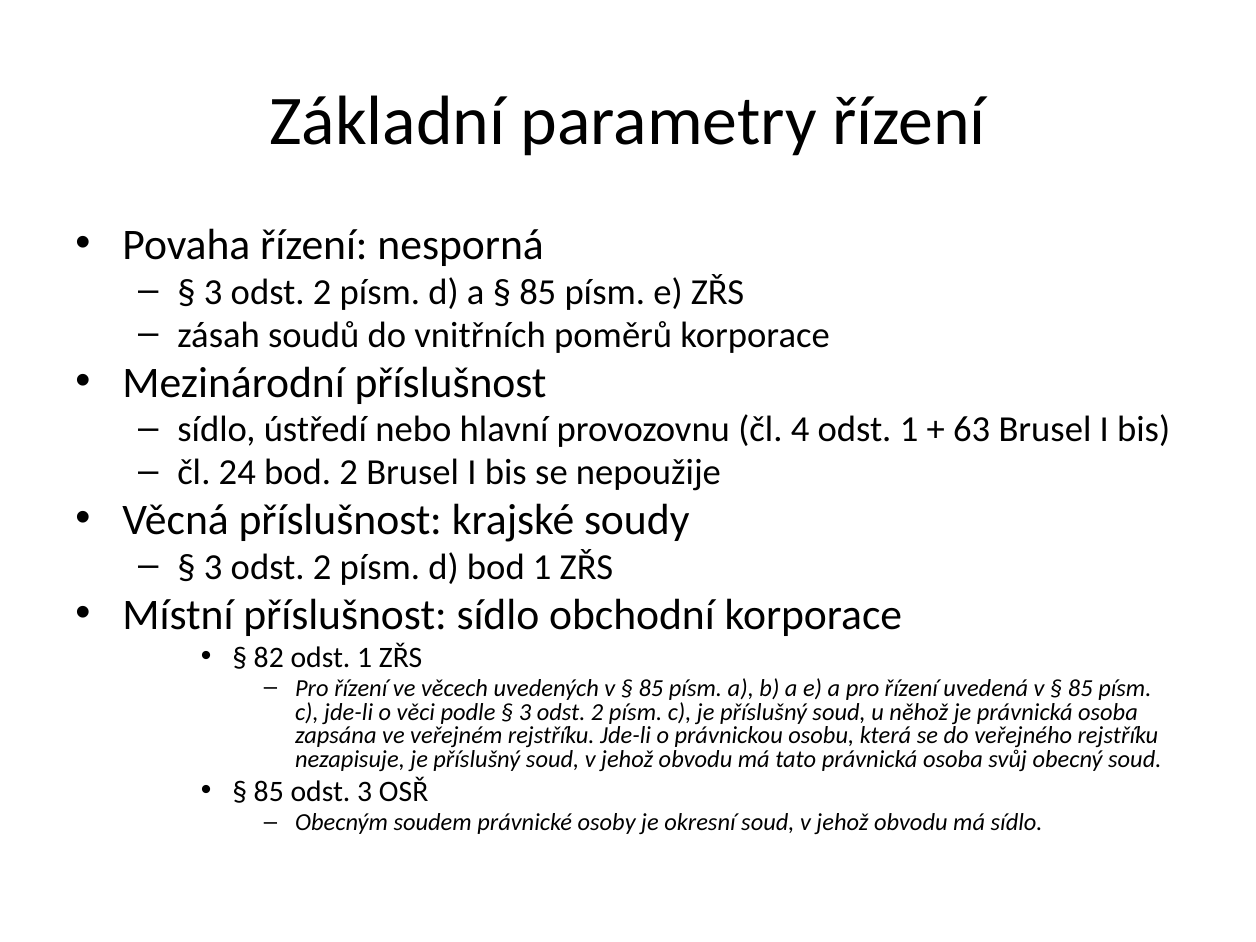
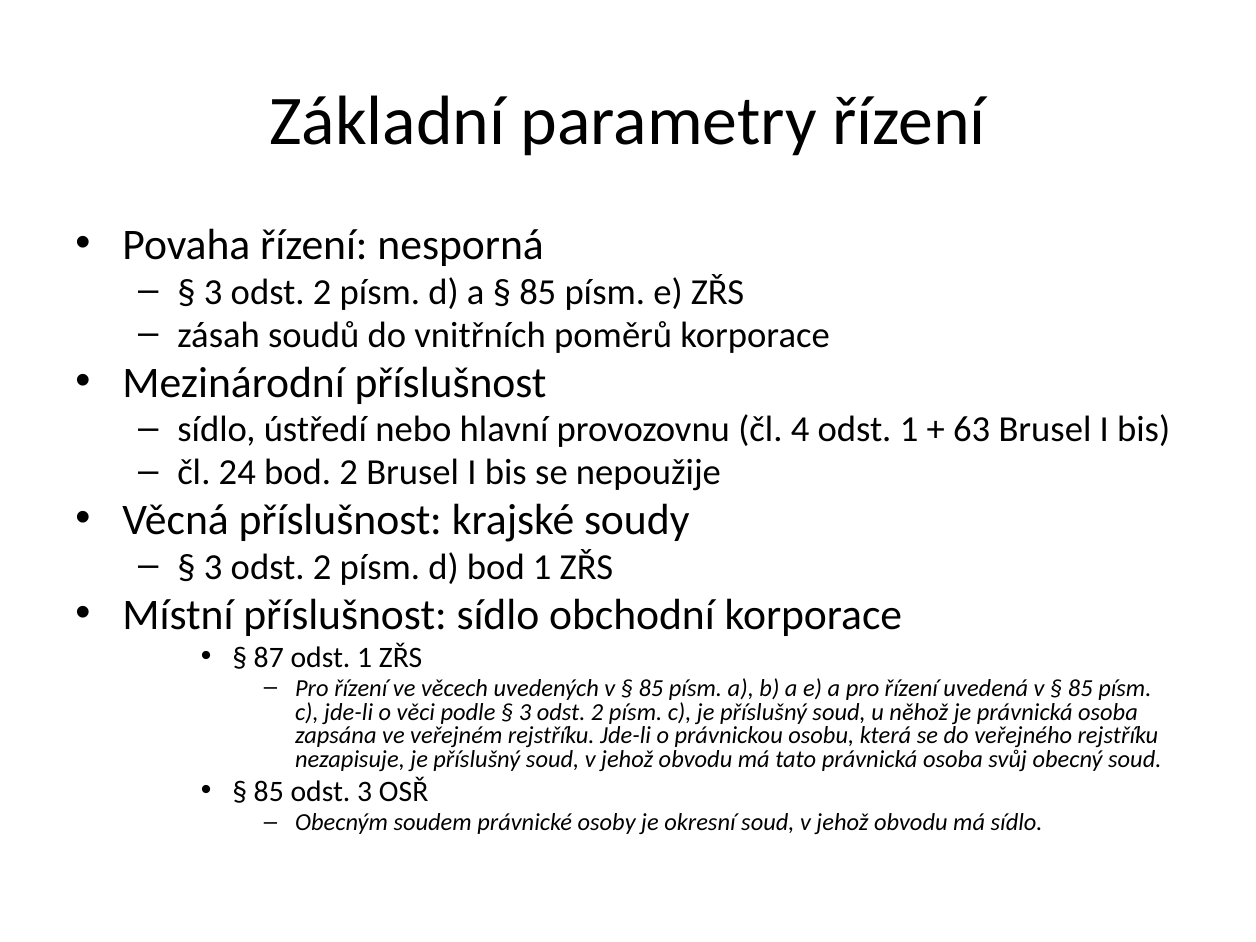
82: 82 -> 87
